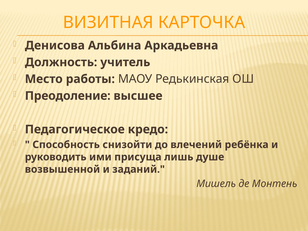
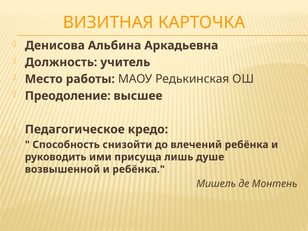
и заданий: заданий -> ребёнка
